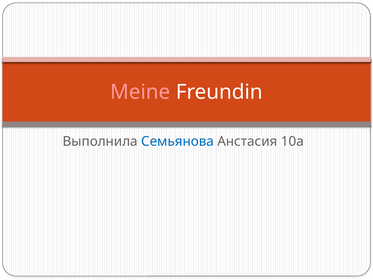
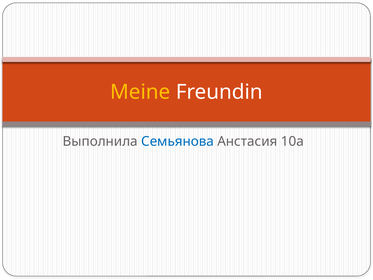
Meine colour: pink -> yellow
